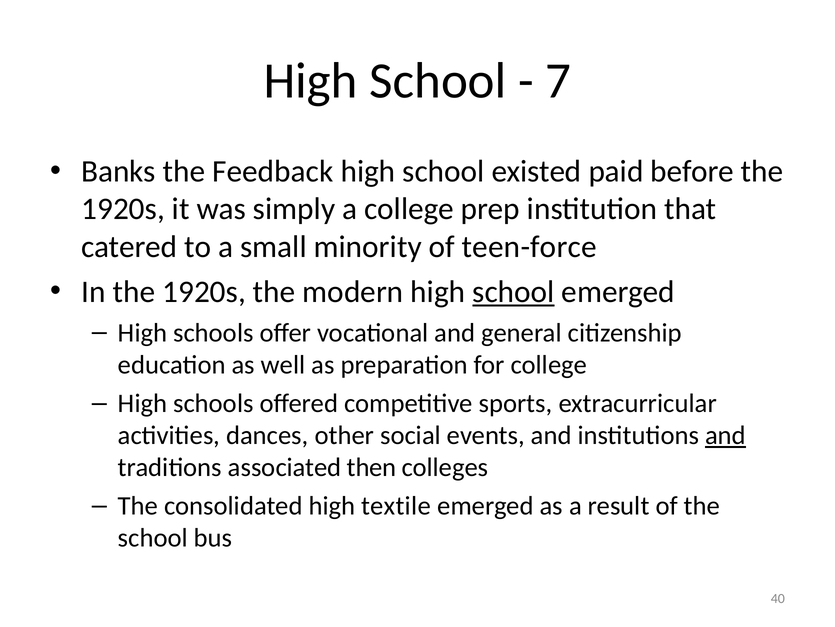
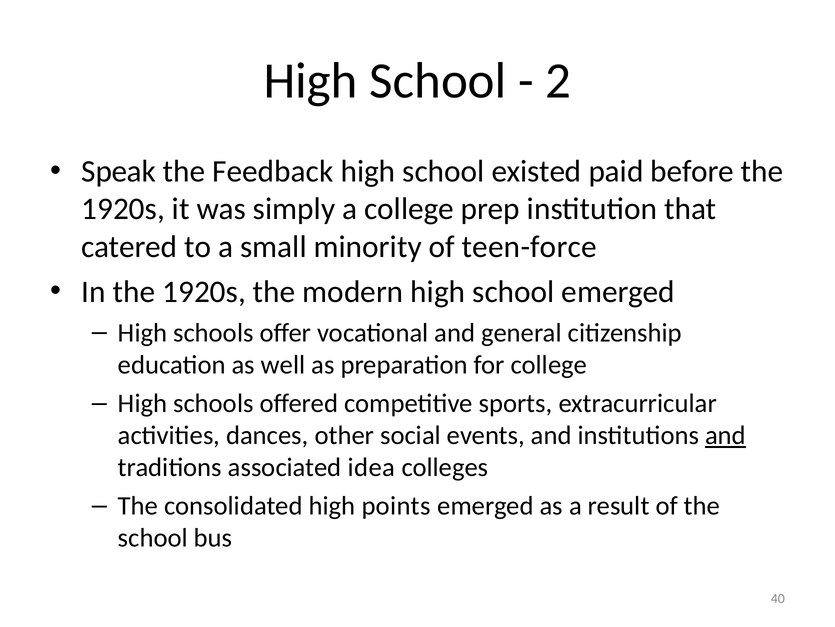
7: 7 -> 2
Banks: Banks -> Speak
school at (513, 292) underline: present -> none
then: then -> idea
textile: textile -> points
